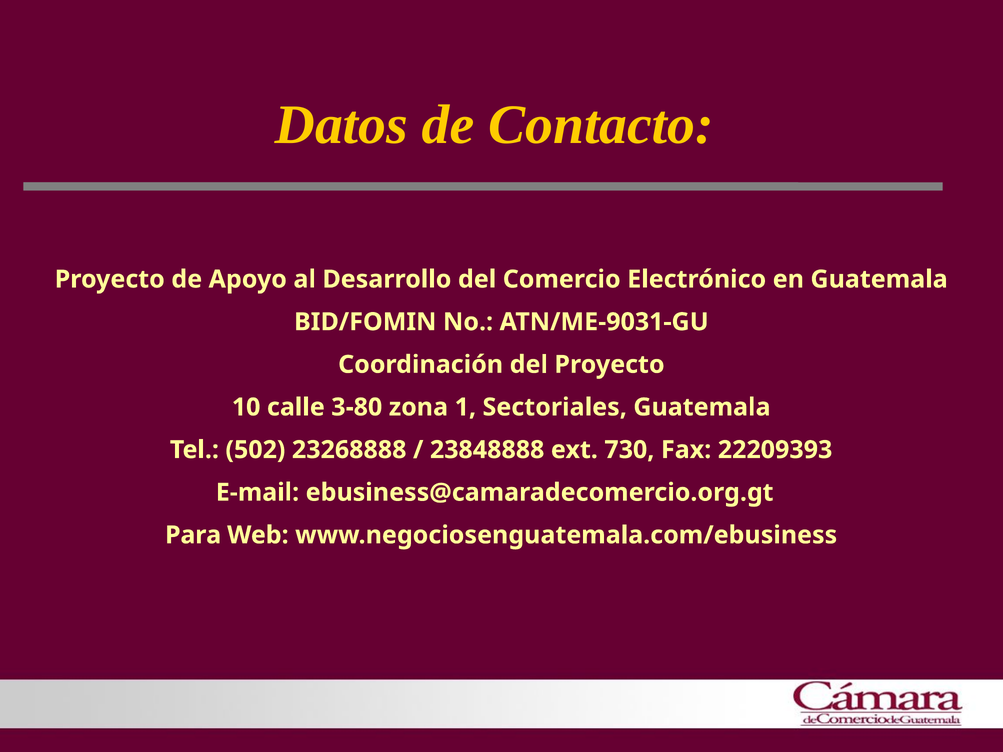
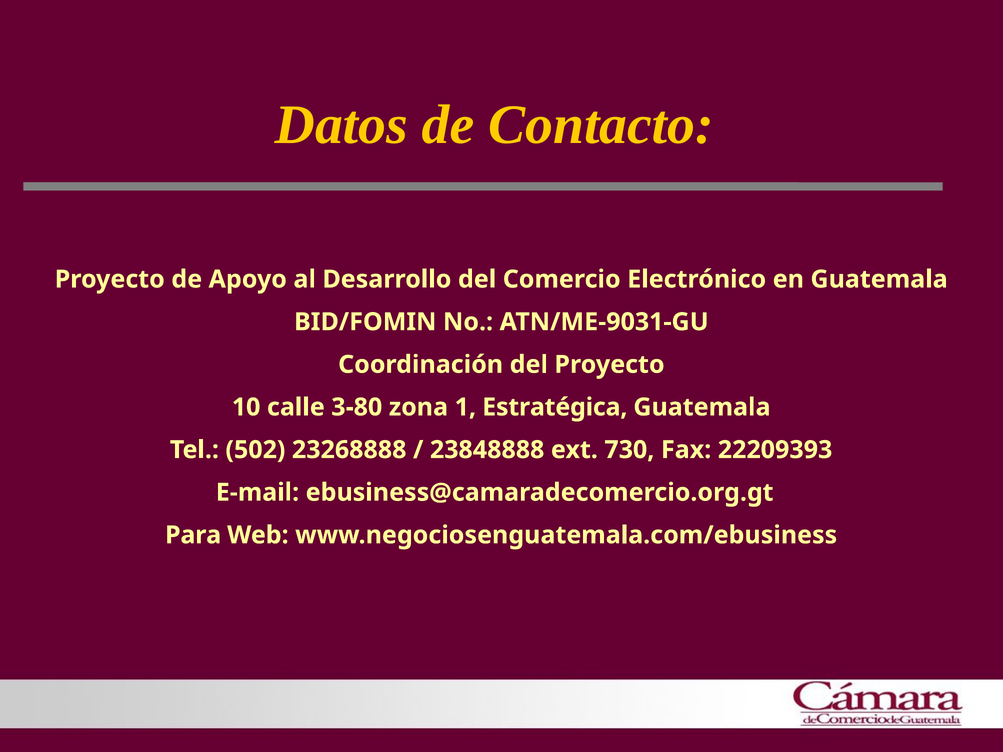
Sectoriales: Sectoriales -> Estratégica
